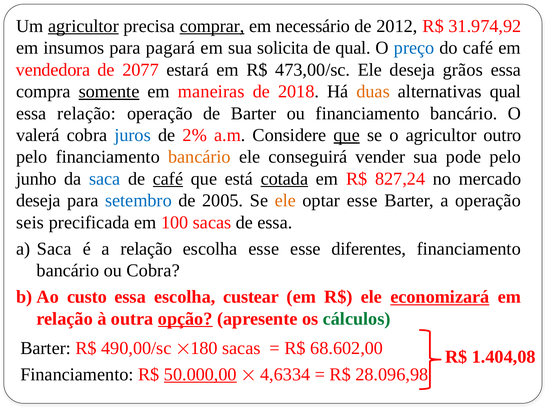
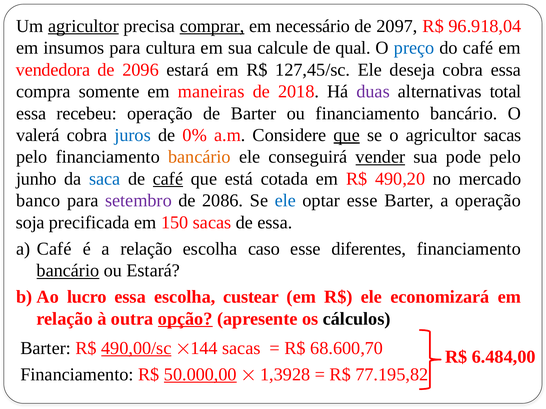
2012: 2012 -> 2097
31.974,92: 31.974,92 -> 96.918,04
pagará: pagará -> cultura
solicita: solicita -> calcule
2077: 2077 -> 2096
473,00/sc: 473,00/sc -> 127,45/sc
deseja grãos: grãos -> cobra
somente underline: present -> none
duas colour: orange -> purple
alternativas qual: qual -> total
essa relação: relação -> recebeu
2%: 2% -> 0%
agricultor outro: outro -> sacas
vender underline: none -> present
cotada underline: present -> none
827,24: 827,24 -> 490,20
deseja at (38, 201): deseja -> banco
setembro colour: blue -> purple
2005: 2005 -> 2086
ele at (285, 201) colour: orange -> blue
seis: seis -> soja
100: 100 -> 150
a Saca: Saca -> Café
escolha esse: esse -> caso
bancário at (68, 271) underline: none -> present
ou Cobra: Cobra -> Estará
custo: custo -> lucro
economizará underline: present -> none
cálculos colour: green -> black
490,00/sc underline: none -> present
180: 180 -> 144
68.602,00: 68.602,00 -> 68.600,70
1.404,08: 1.404,08 -> 6.484,00
4,6334: 4,6334 -> 1,3928
28.096,98: 28.096,98 -> 77.195,82
